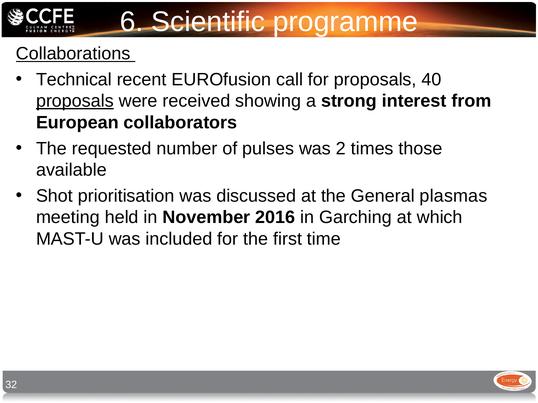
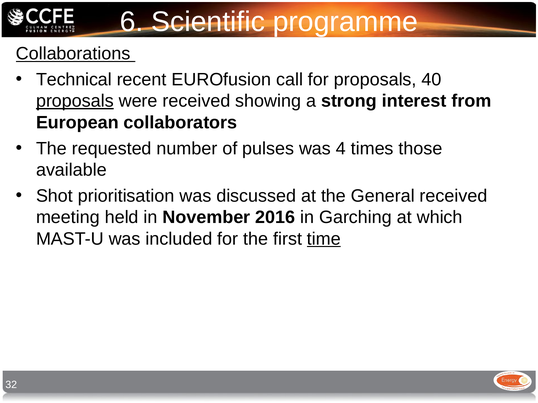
2: 2 -> 4
General plasmas: plasmas -> received
time underline: none -> present
